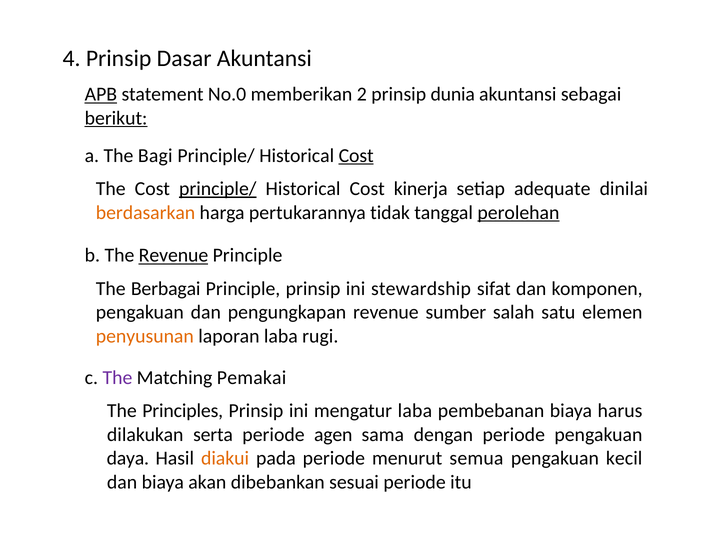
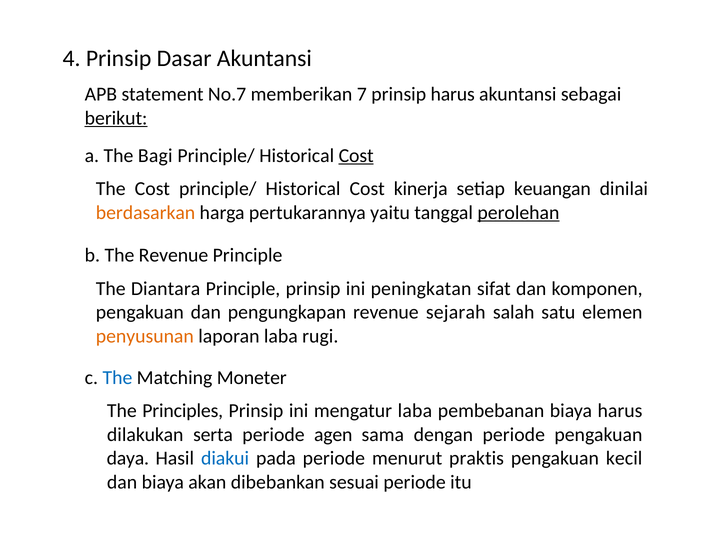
APB underline: present -> none
No.0: No.0 -> No.7
2: 2 -> 7
prinsip dunia: dunia -> harus
principle/ at (218, 189) underline: present -> none
adequate: adequate -> keuangan
tidak: tidak -> yaitu
Revenue at (173, 256) underline: present -> none
Berbagai: Berbagai -> Diantara
stewardship: stewardship -> peningkatan
sumber: sumber -> sejarah
The at (117, 378) colour: purple -> blue
Pemakai: Pemakai -> Moneter
diakui colour: orange -> blue
semua: semua -> praktis
